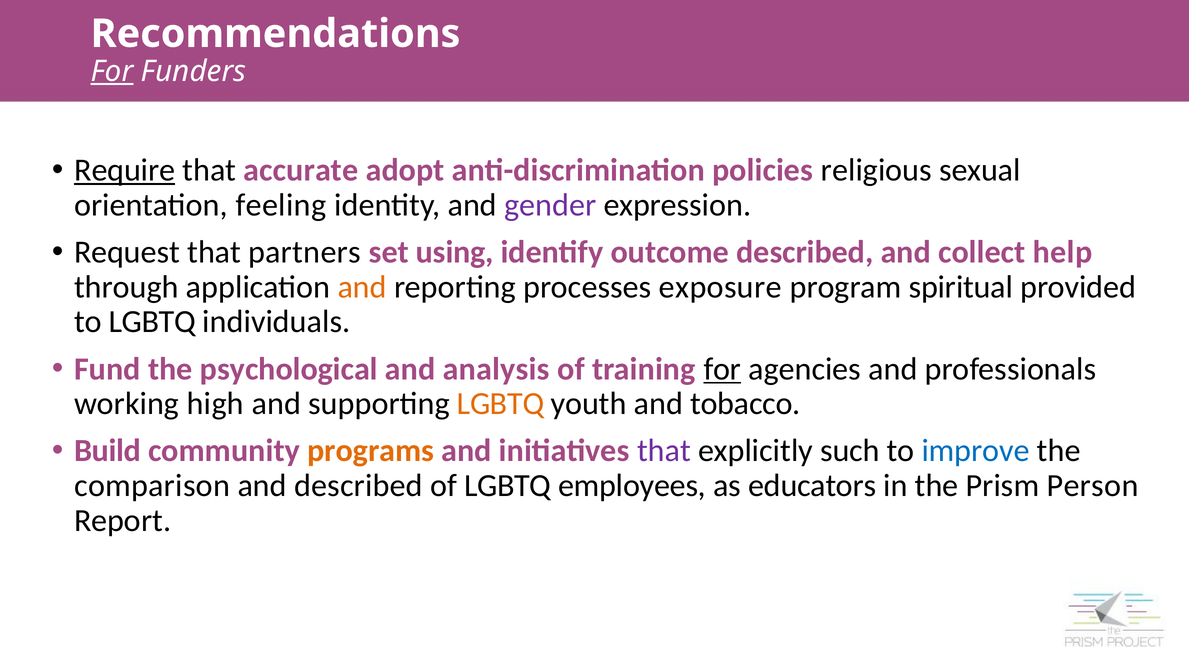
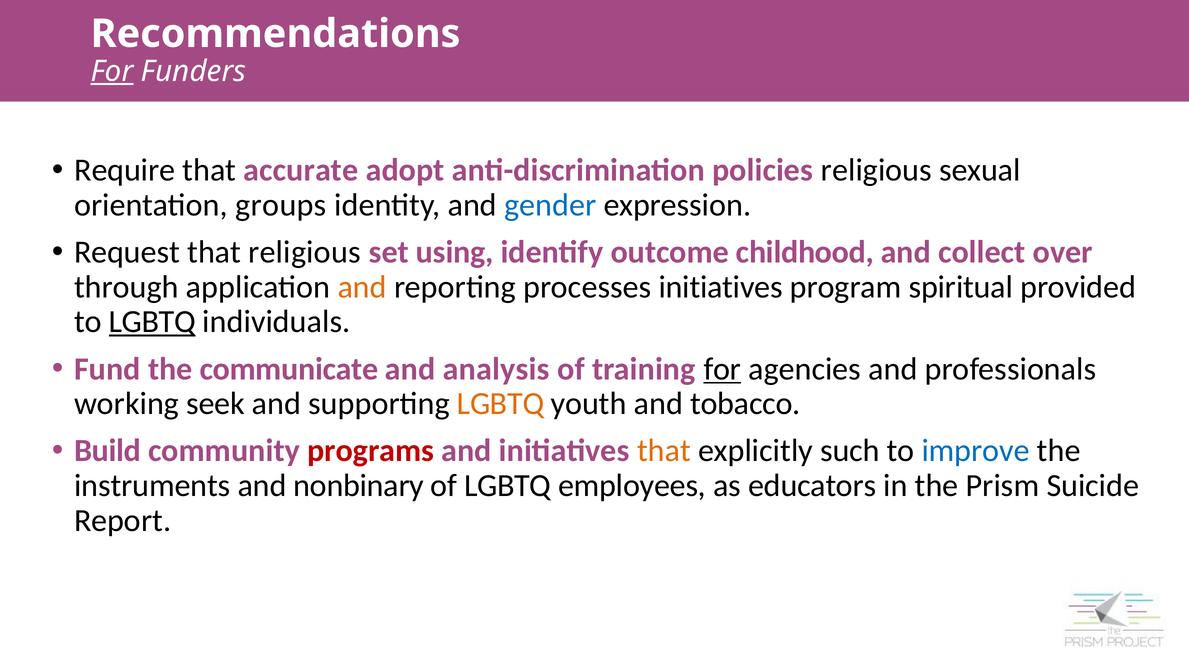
Require underline: present -> none
feeling: feeling -> groups
gender colour: purple -> blue
that partners: partners -> religious
outcome described: described -> childhood
help: help -> over
processes exposure: exposure -> initiatives
LGBTQ at (152, 322) underline: none -> present
psychological: psychological -> communicate
high: high -> seek
programs colour: orange -> red
that at (664, 451) colour: purple -> orange
comparison: comparison -> instruments
and described: described -> nonbinary
Person: Person -> Suicide
